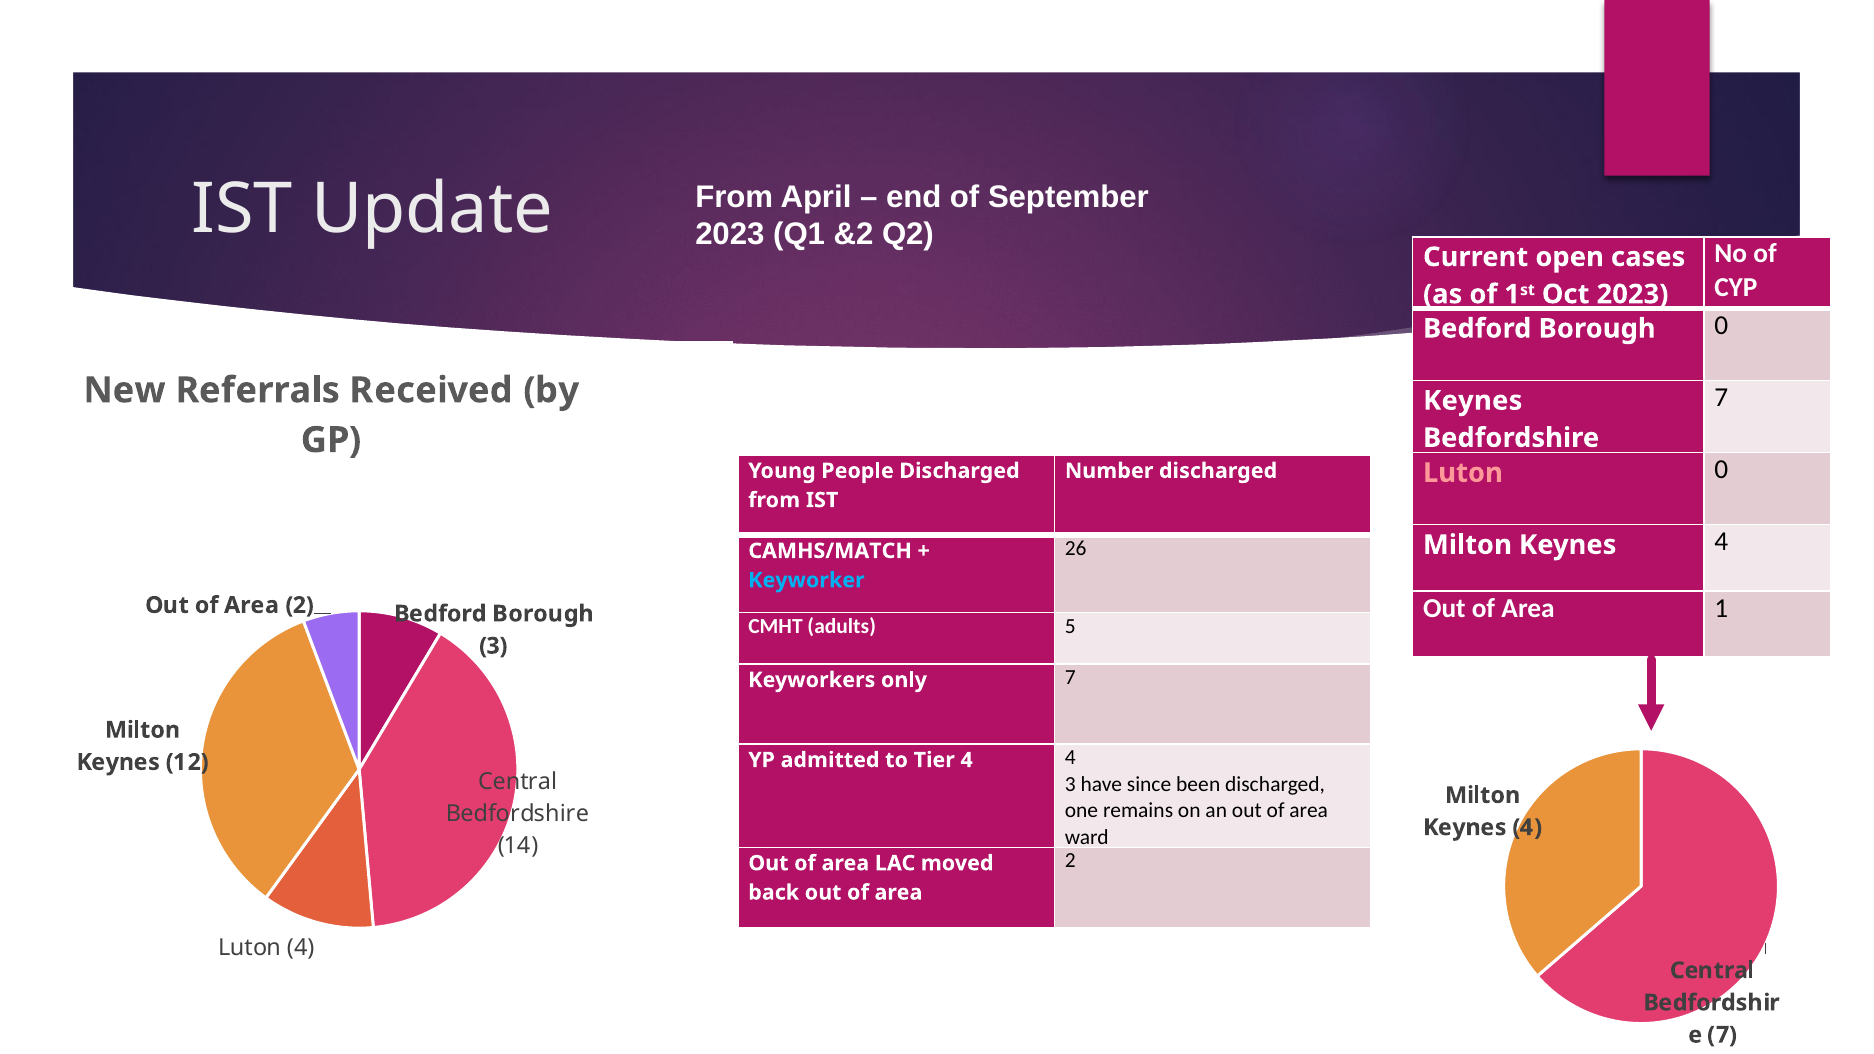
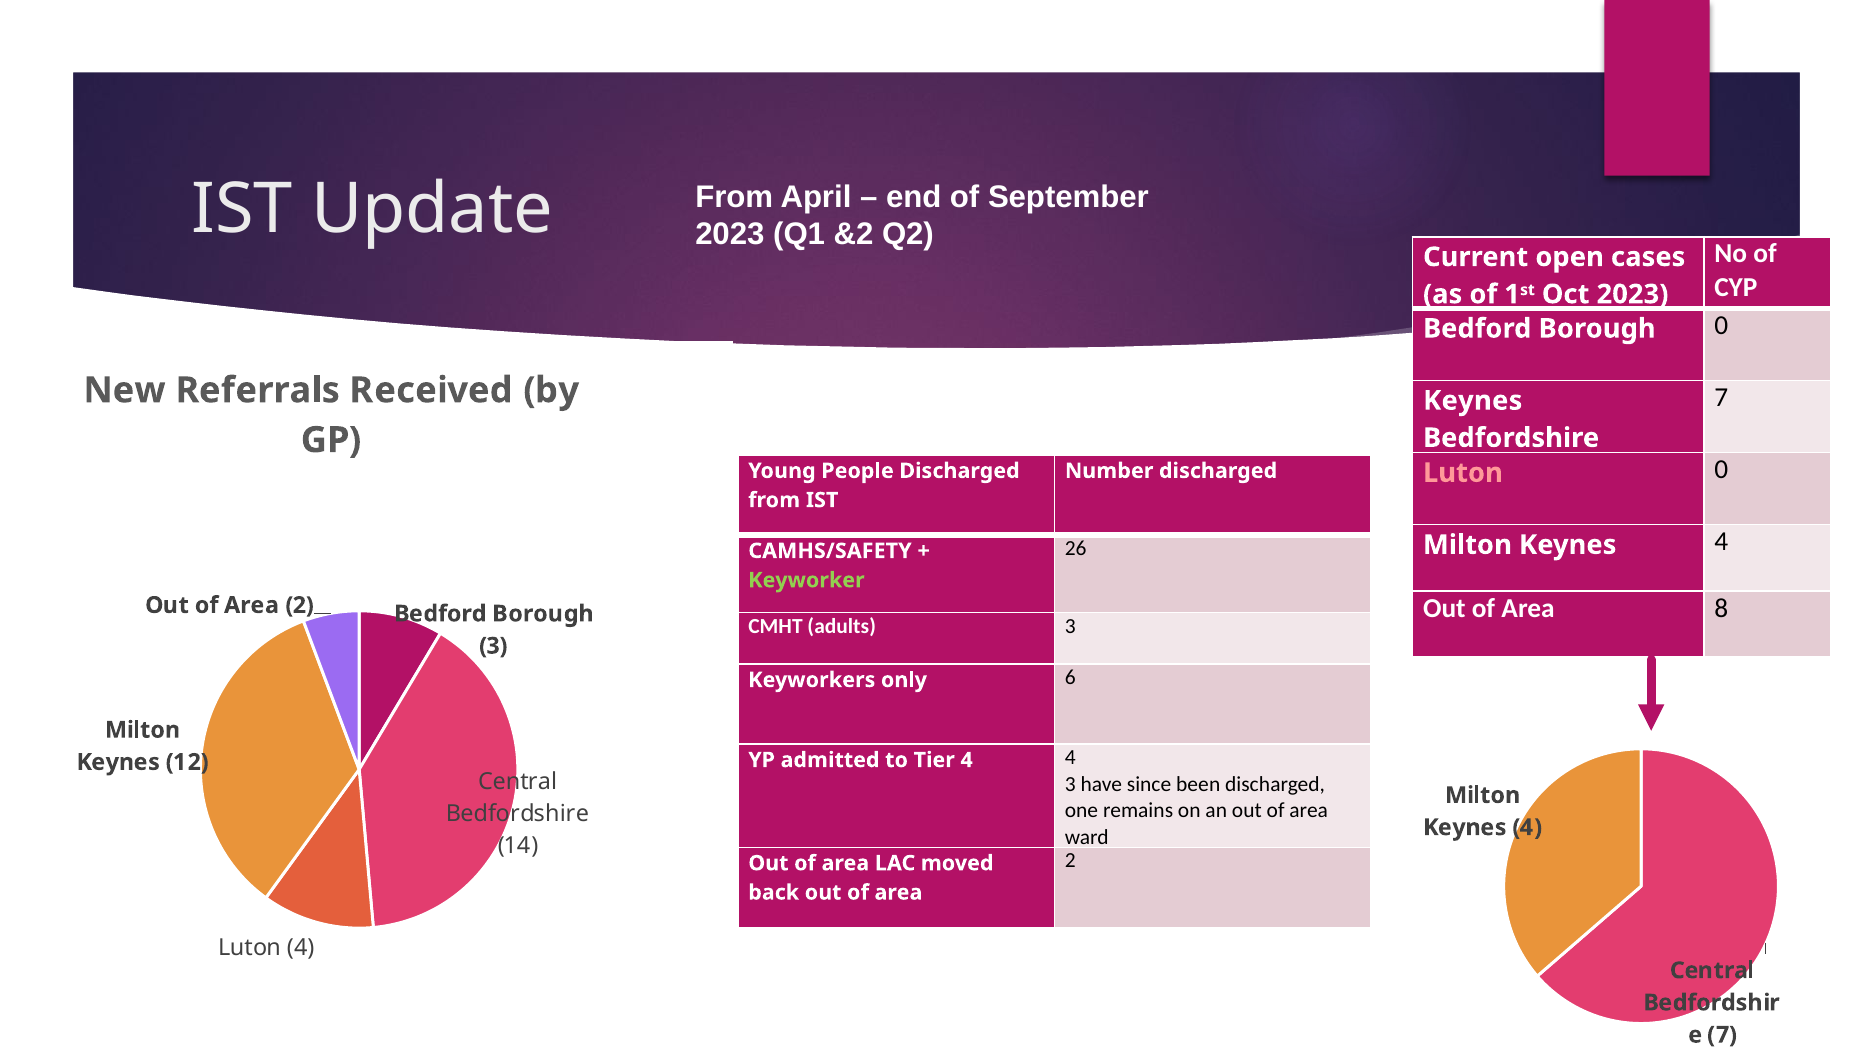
CAMHS/MATCH: CAMHS/MATCH -> CAMHS/SAFETY
Keyworker colour: light blue -> light green
1: 1 -> 8
adults 5: 5 -> 3
only 7: 7 -> 6
